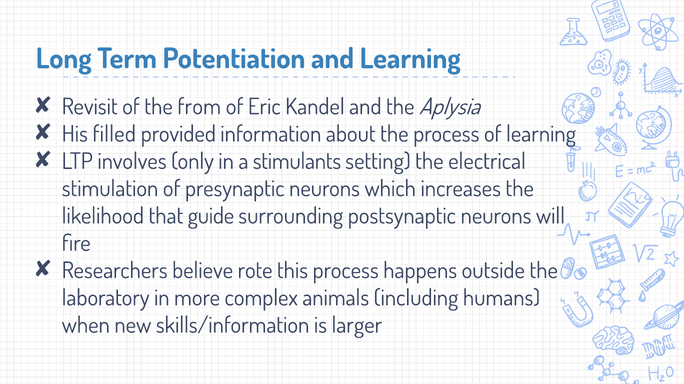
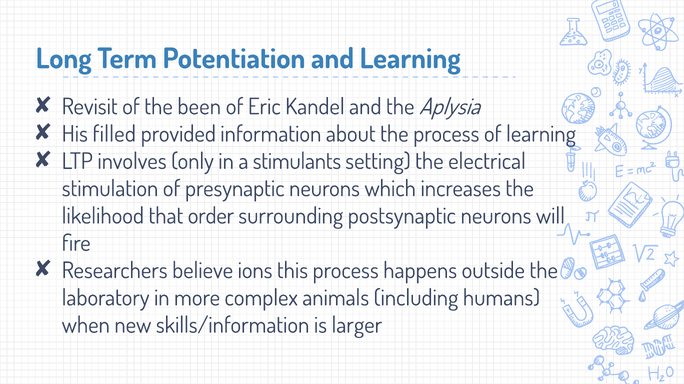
from: from -> been
guide: guide -> order
rote: rote -> ions
